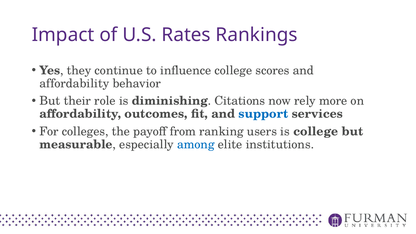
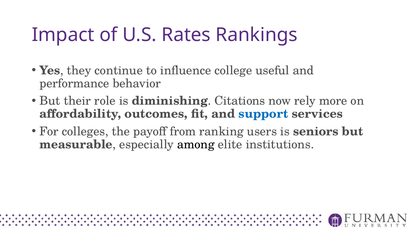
scores: scores -> useful
affordability at (74, 83): affordability -> performance
is college: college -> seniors
among colour: blue -> black
